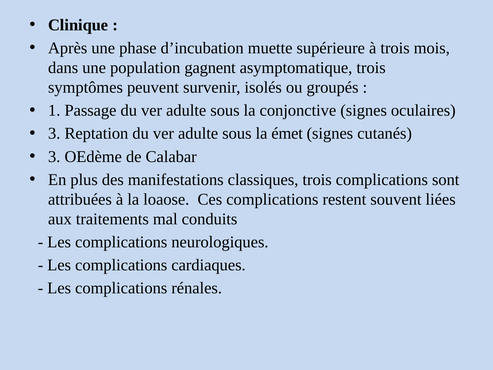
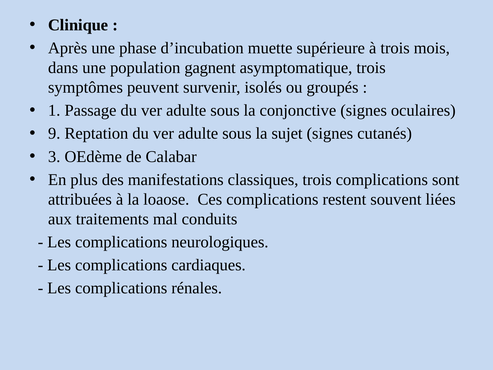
3 at (54, 133): 3 -> 9
émet: émet -> sujet
